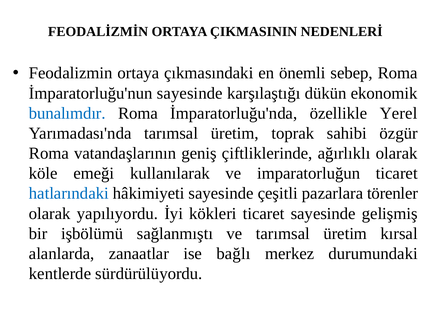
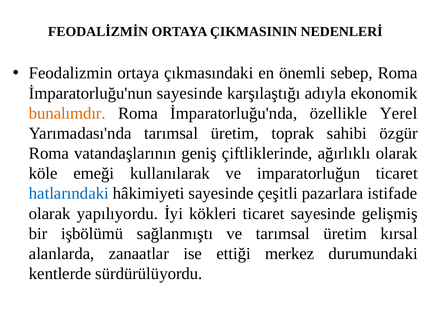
dükün: dükün -> adıyla
bunalımdır colour: blue -> orange
törenler: törenler -> istifade
bağlı: bağlı -> ettiği
